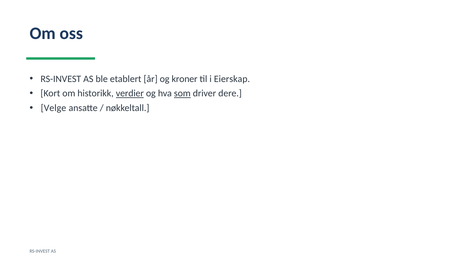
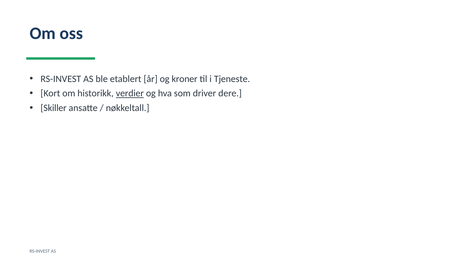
Eierskap: Eierskap -> Tjeneste
som underline: present -> none
Velge: Velge -> Skiller
